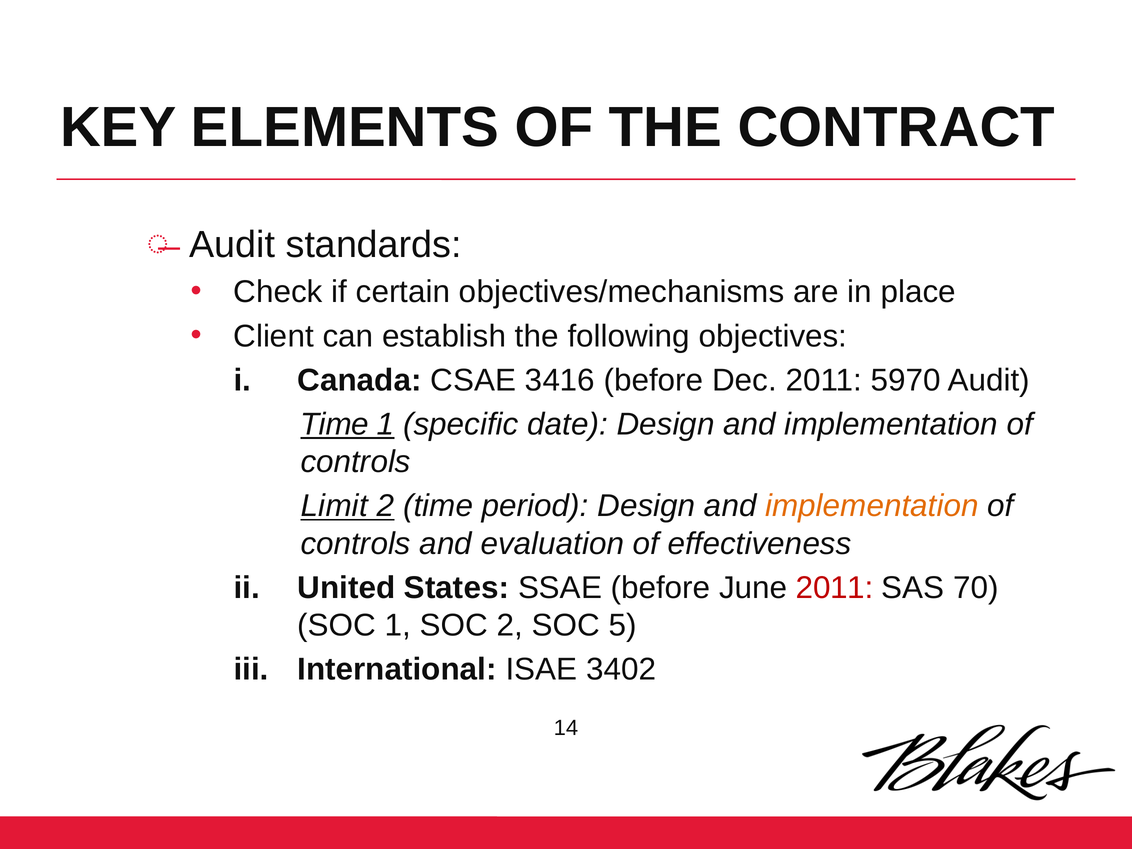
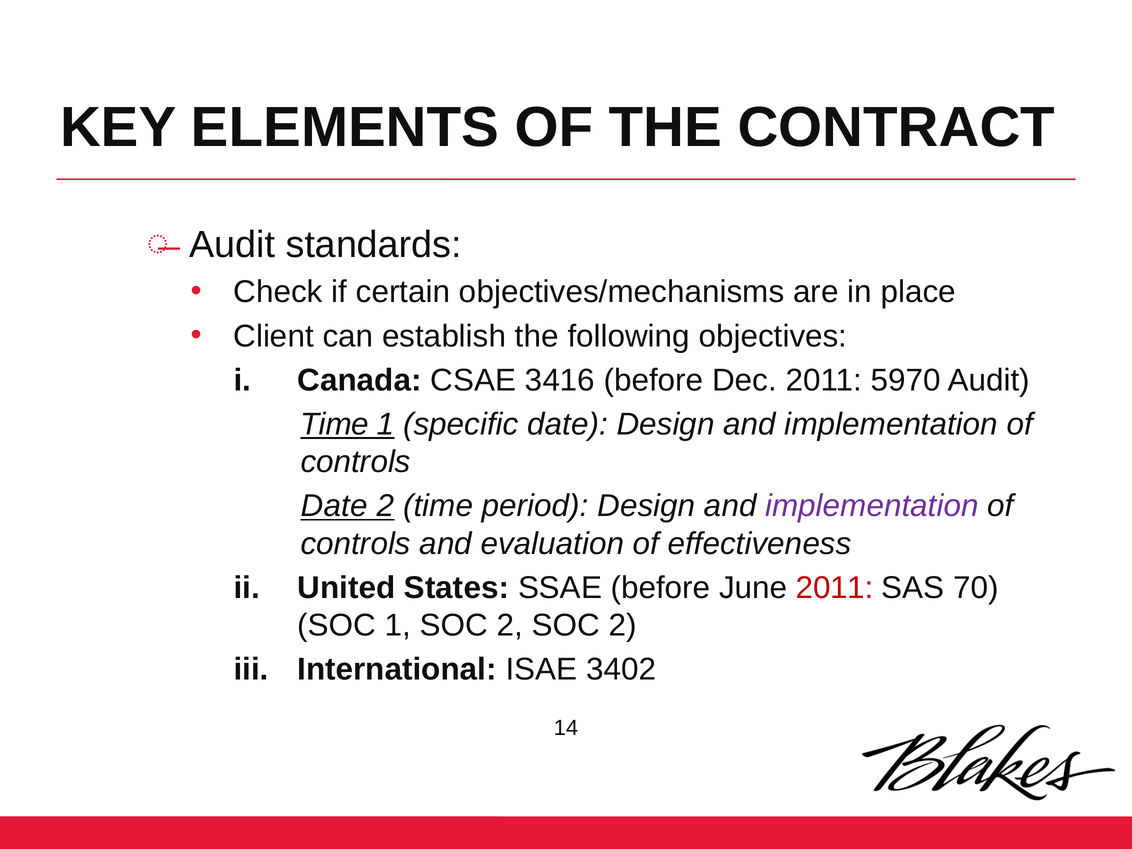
Limit at (334, 506): Limit -> Date
implementation at (872, 506) colour: orange -> purple
2 SOC 5: 5 -> 2
